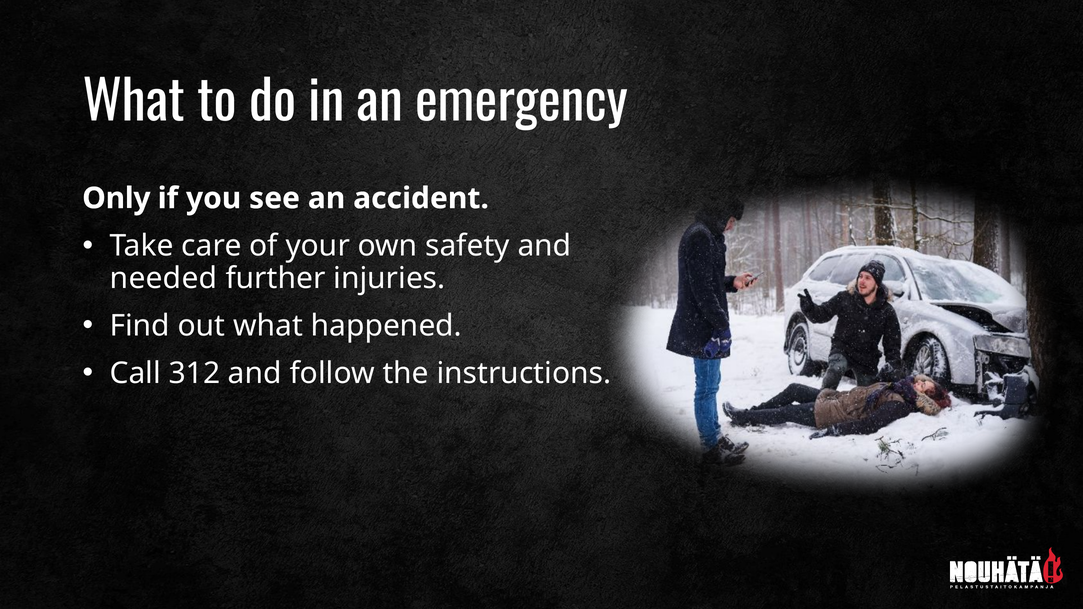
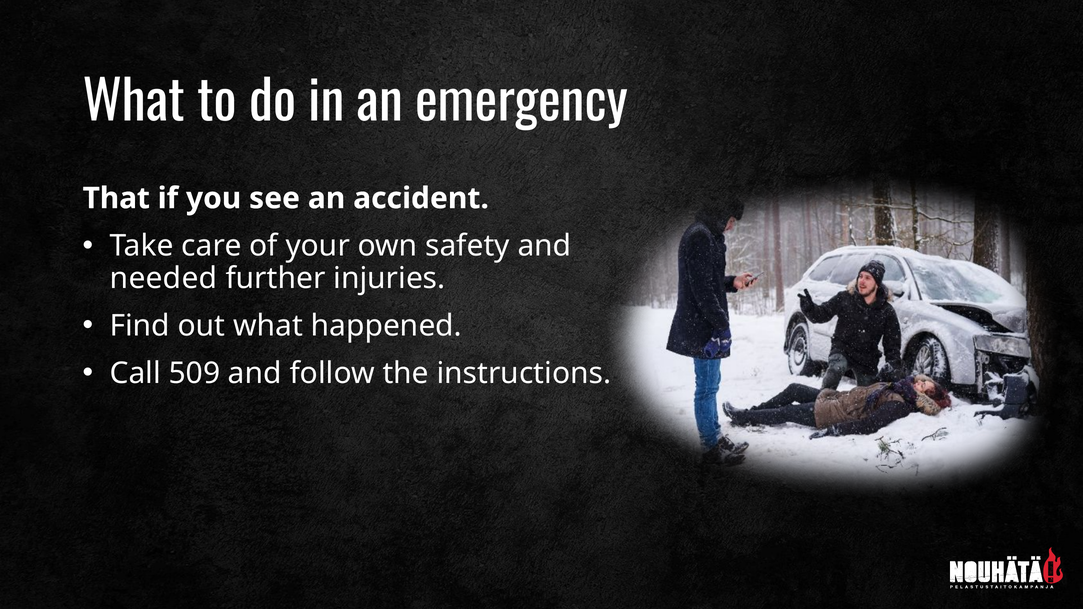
Only: Only -> That
312: 312 -> 509
